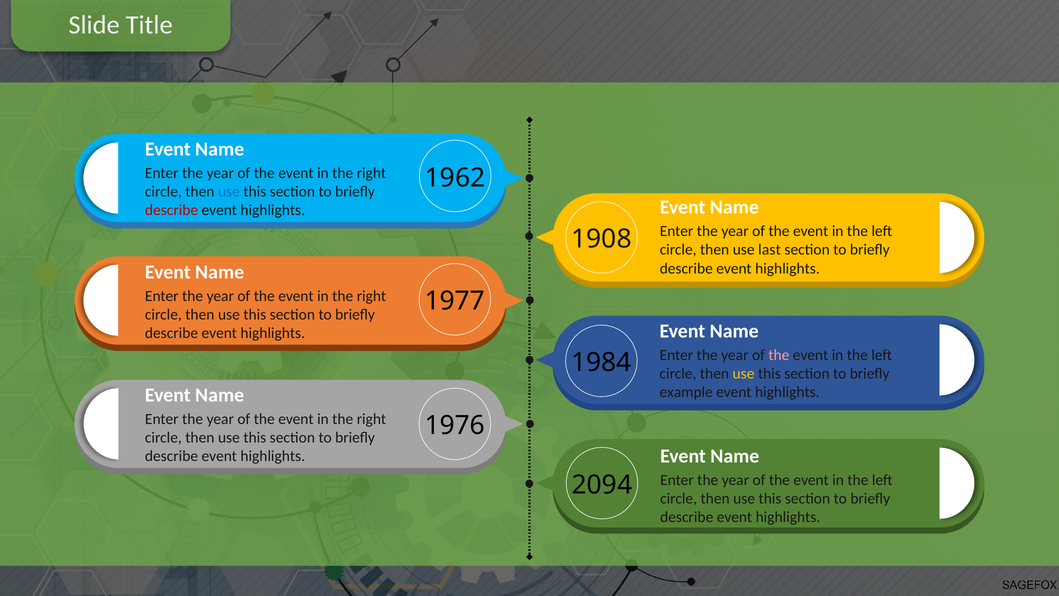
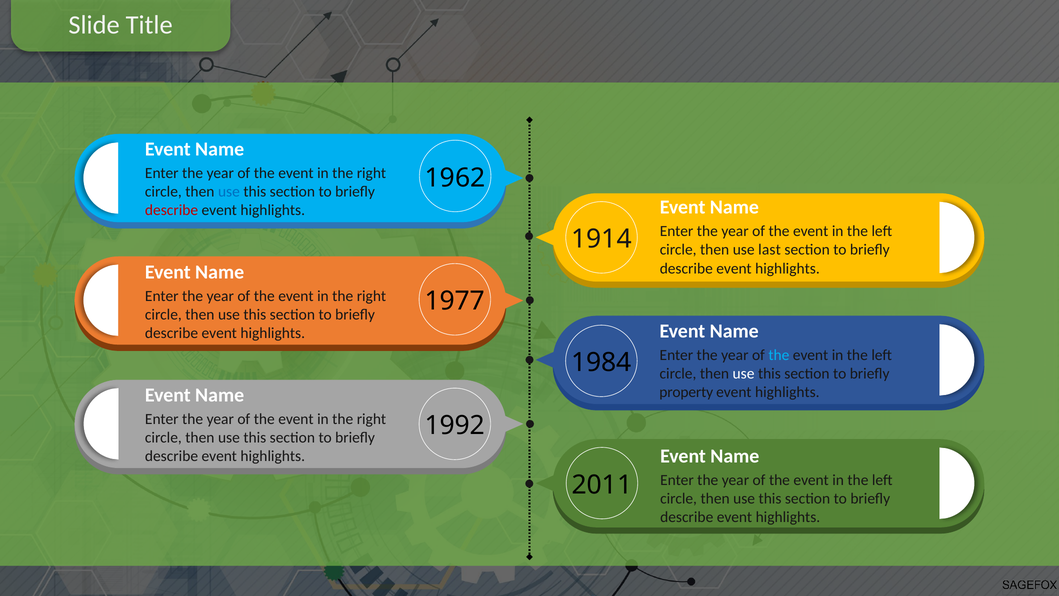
1908: 1908 -> 1914
the at (779, 355) colour: pink -> light blue
use at (744, 374) colour: yellow -> white
example: example -> property
1976: 1976 -> 1992
2094: 2094 -> 2011
